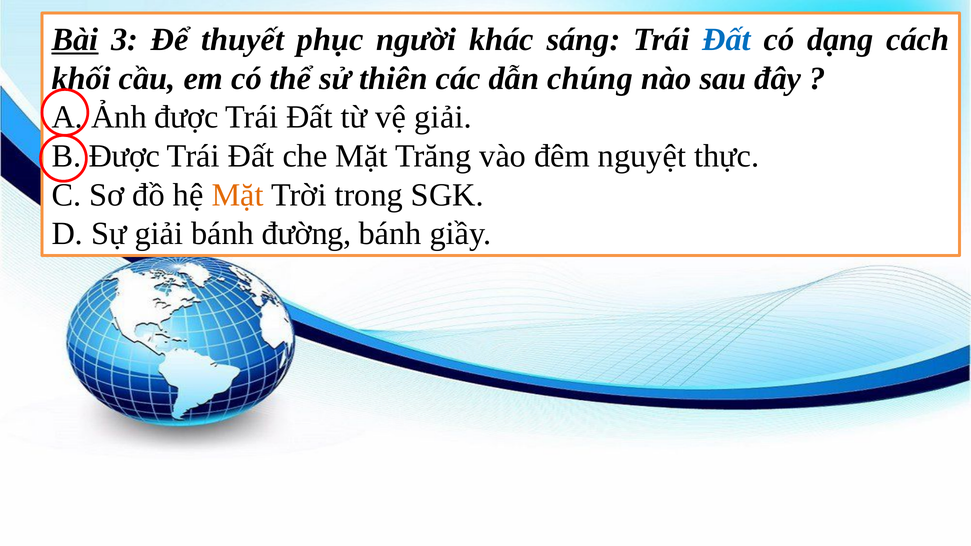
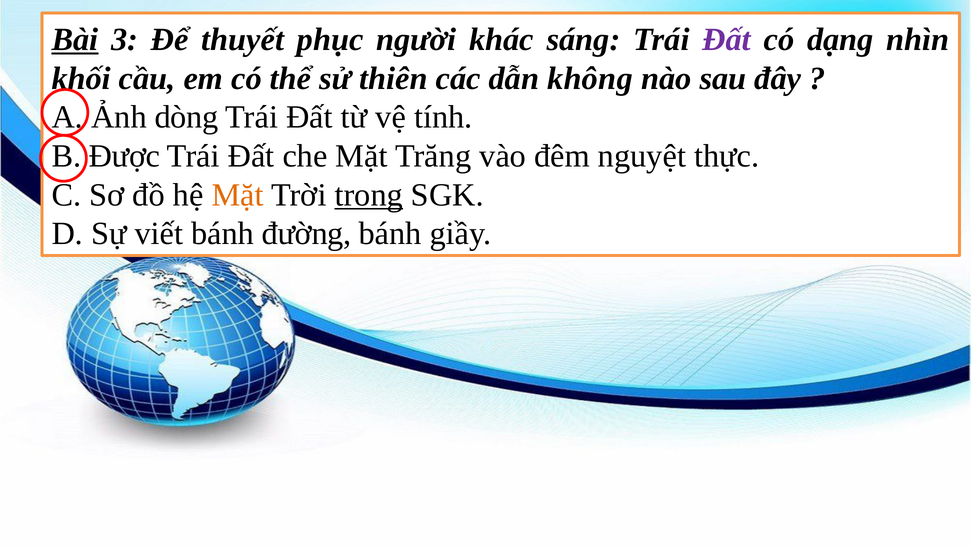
Đất at (727, 40) colour: blue -> purple
cách: cách -> nhìn
chúng: chúng -> không
Ảnh được: được -> dòng
vệ giải: giải -> tính
trong underline: none -> present
Sự giải: giải -> viết
